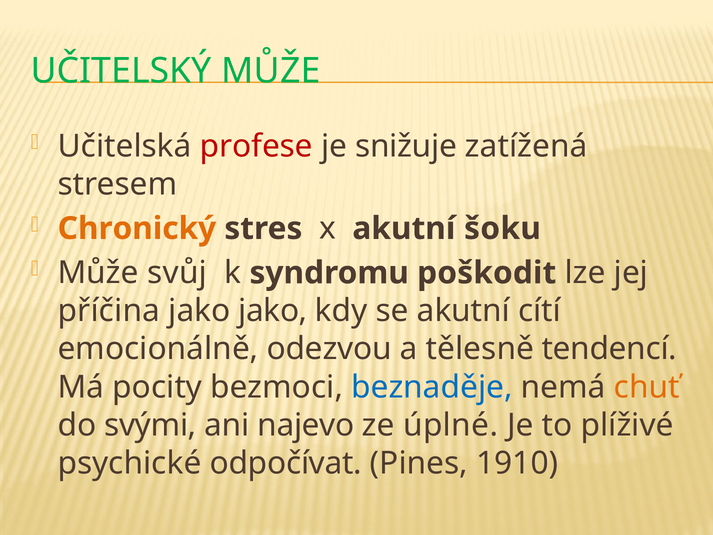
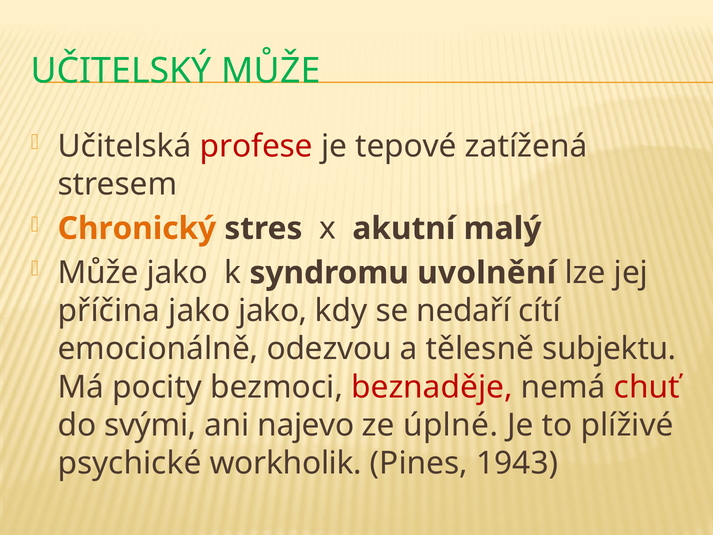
snižuje: snižuje -> tepové
šoku: šoku -> malý
Může svůj: svůj -> jako
poškodit: poškodit -> uvolnění
se akutní: akutní -> nedaří
tendencí: tendencí -> subjektu
beznaděje colour: blue -> red
chuť colour: orange -> red
odpočívat: odpočívat -> workholik
1910: 1910 -> 1943
